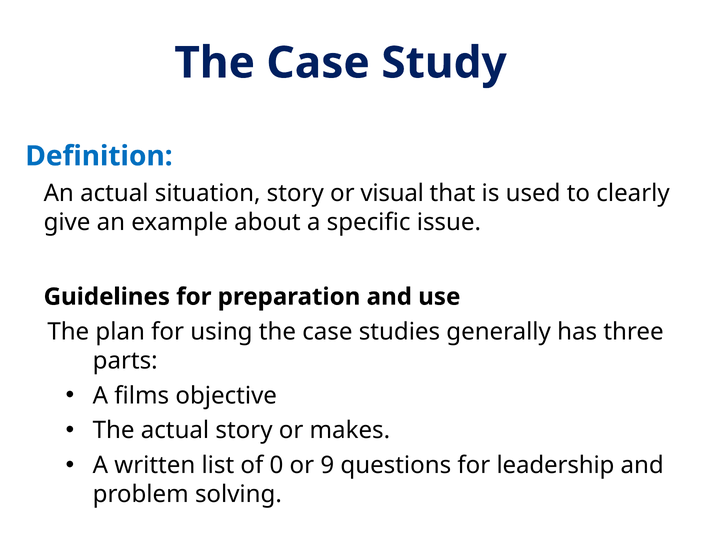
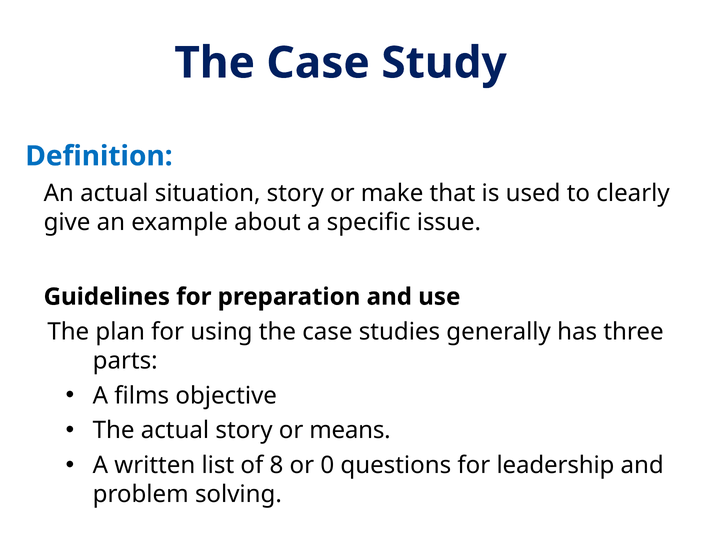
visual: visual -> make
makes: makes -> means
0: 0 -> 8
9: 9 -> 0
